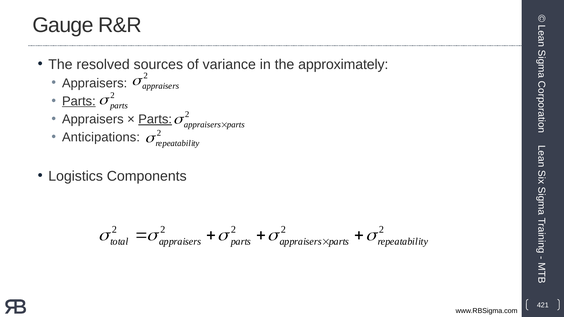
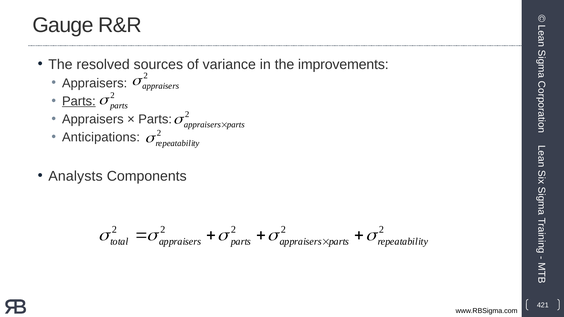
approximately: approximately -> improvements
Parts at (155, 119) underline: present -> none
Logistics: Logistics -> Analysts
